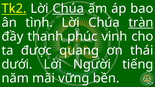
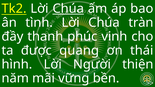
tràn underline: present -> none
dưới: dưới -> hình
tiếng: tiếng -> thiện
